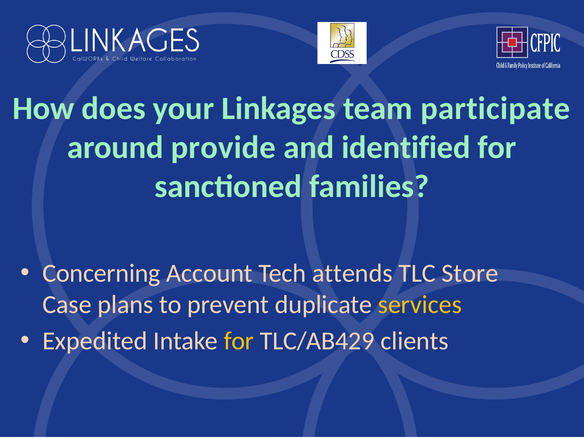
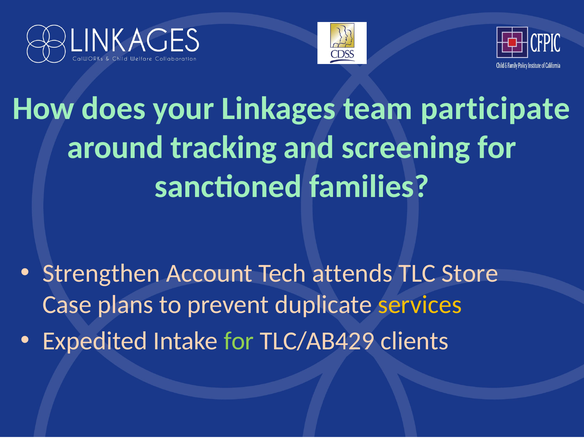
provide: provide -> tracking
identified: identified -> screening
Concerning: Concerning -> Strengthen
for at (239, 341) colour: yellow -> light green
